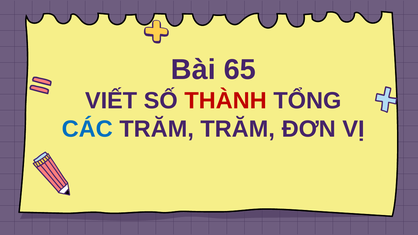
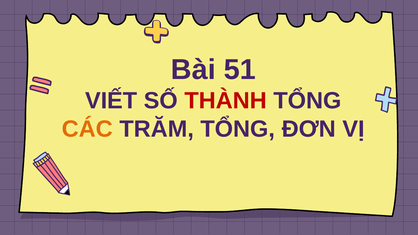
65: 65 -> 51
CÁC colour: blue -> orange
TRĂM TRĂM: TRĂM -> TỔNG
